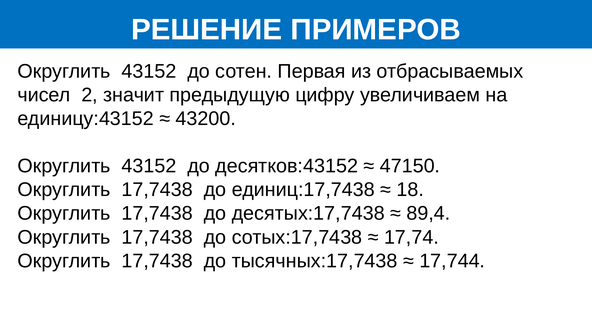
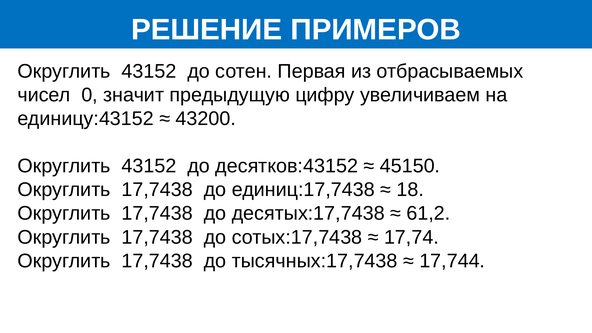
2: 2 -> 0
47150: 47150 -> 45150
89,4: 89,4 -> 61,2
